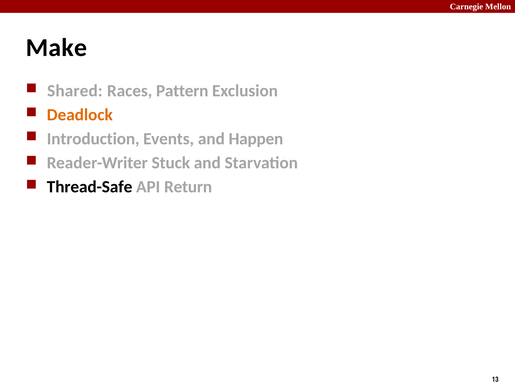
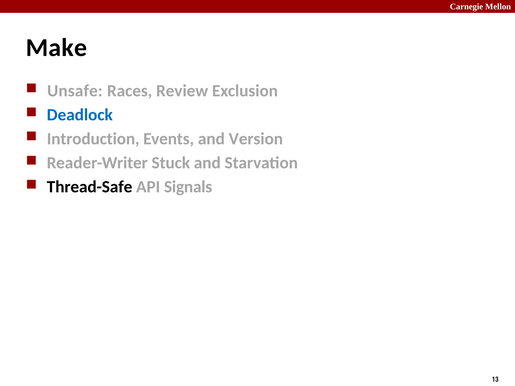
Shared: Shared -> Unsafe
Pattern: Pattern -> Review
Deadlock colour: orange -> blue
Happen: Happen -> Version
Return: Return -> Signals
